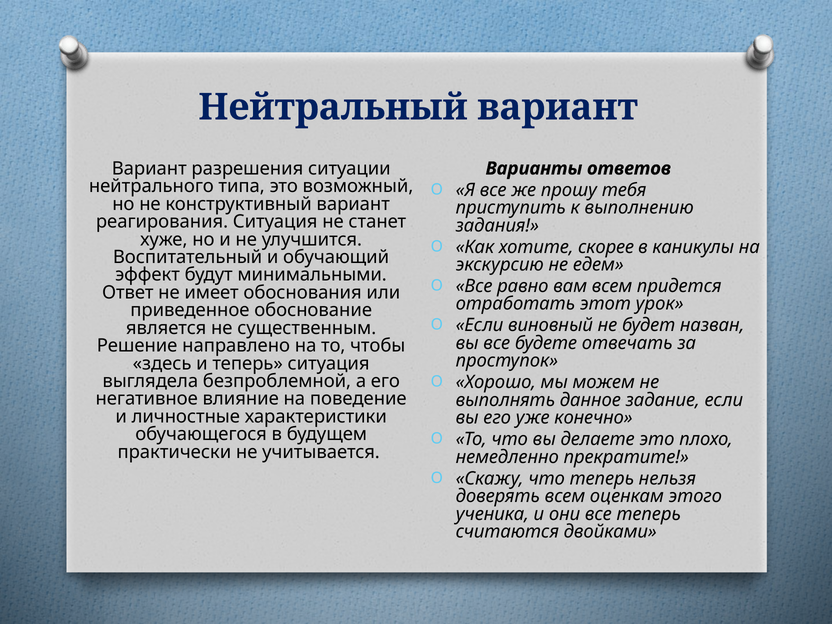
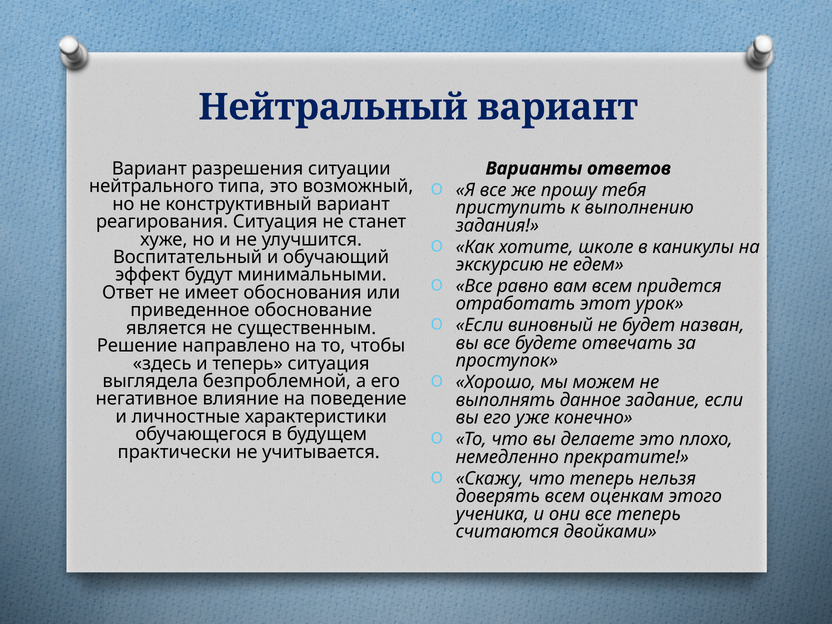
скорее: скорее -> школе
